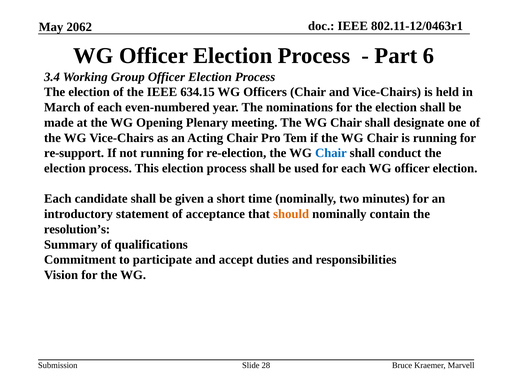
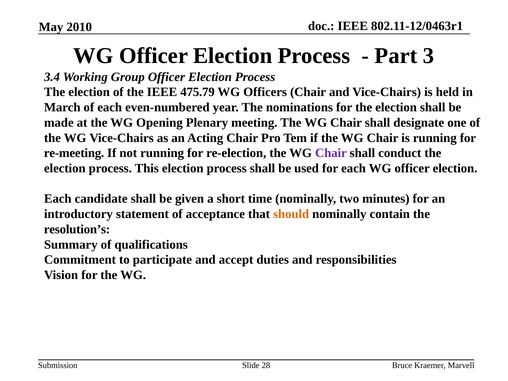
2062: 2062 -> 2010
6: 6 -> 3
634.15: 634.15 -> 475.79
re-support: re-support -> re-meeting
Chair at (331, 153) colour: blue -> purple
